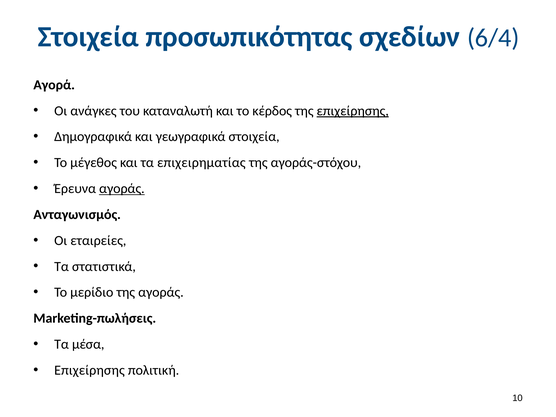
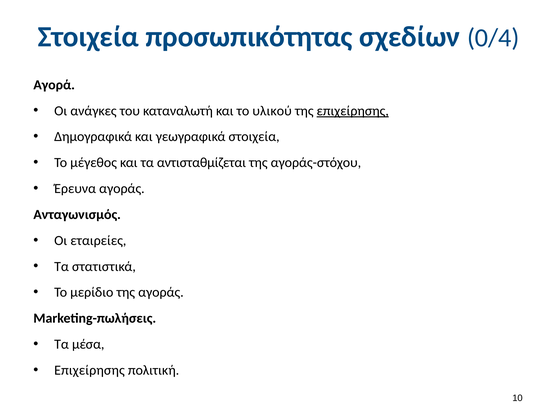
6/4: 6/4 -> 0/4
κέρδος: κέρδος -> υλικού
επιχειρηματίας: επιχειρηματίας -> αντισταθμίζεται
αγοράς at (122, 189) underline: present -> none
